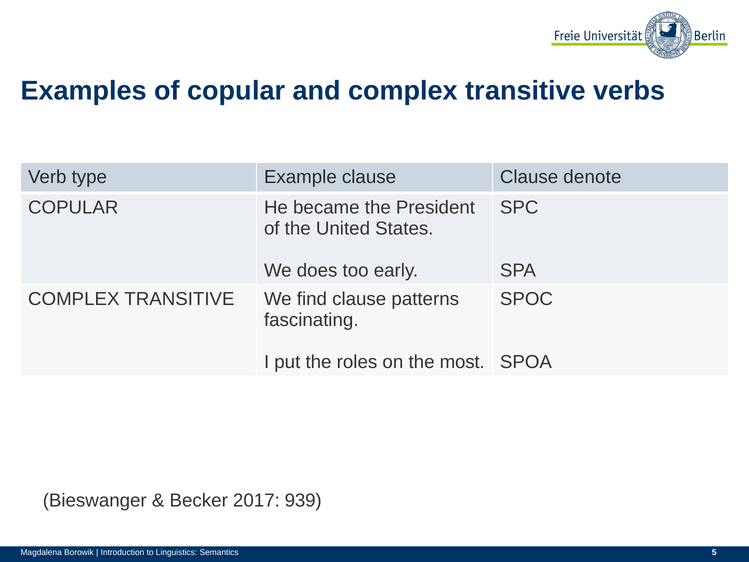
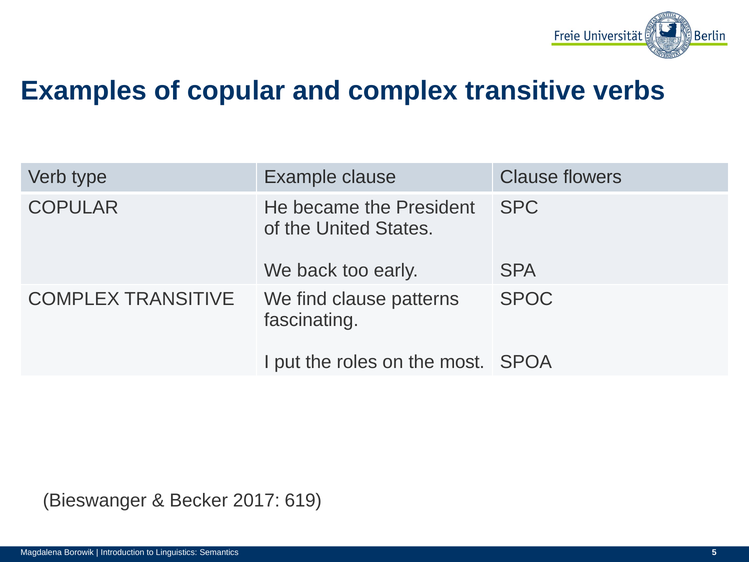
denote: denote -> flowers
does: does -> back
939: 939 -> 619
